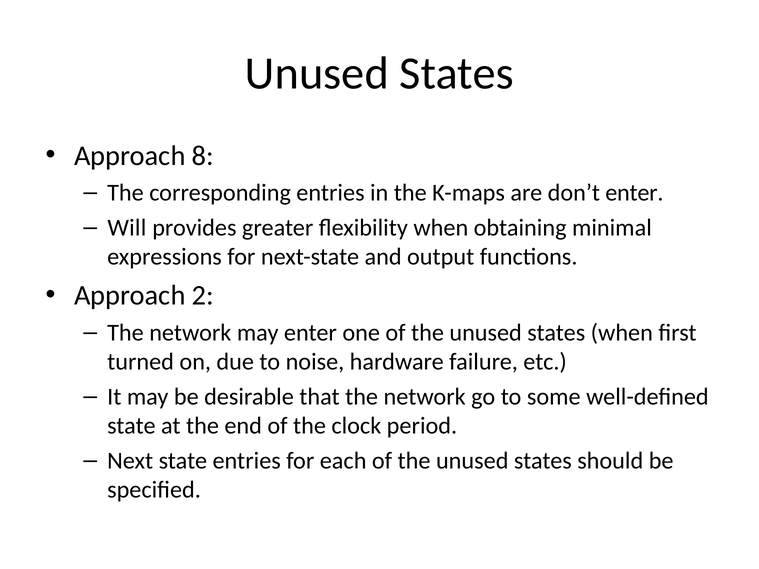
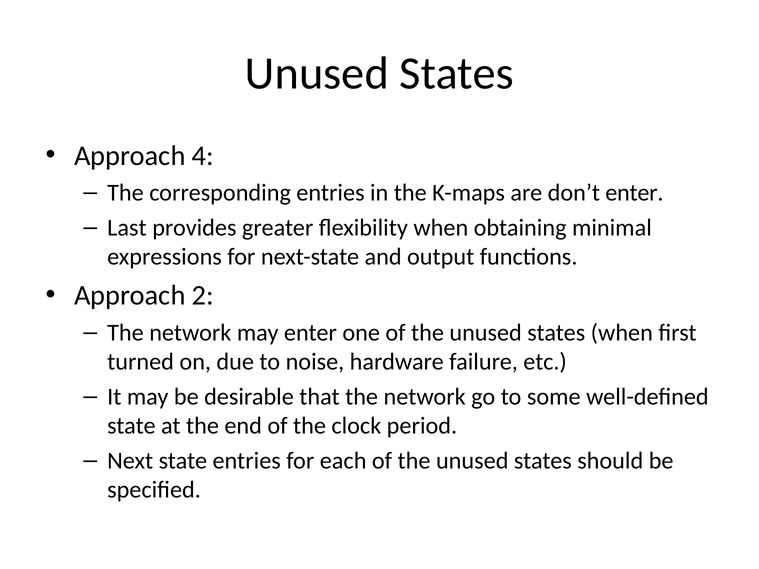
8: 8 -> 4
Will: Will -> Last
